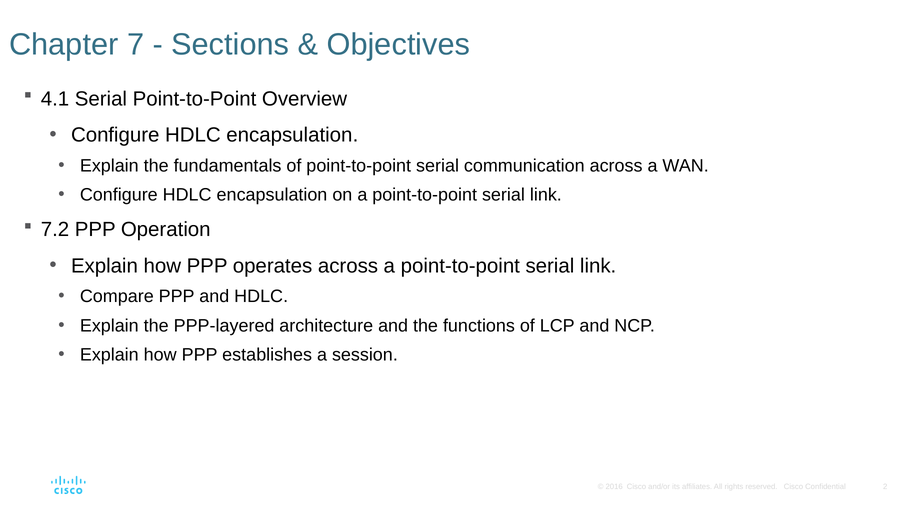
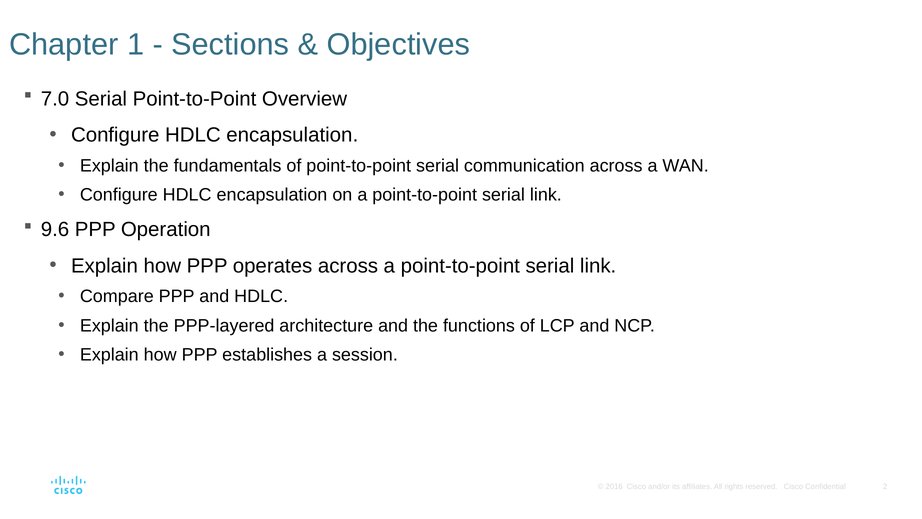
7: 7 -> 1
4.1: 4.1 -> 7.0
7.2: 7.2 -> 9.6
